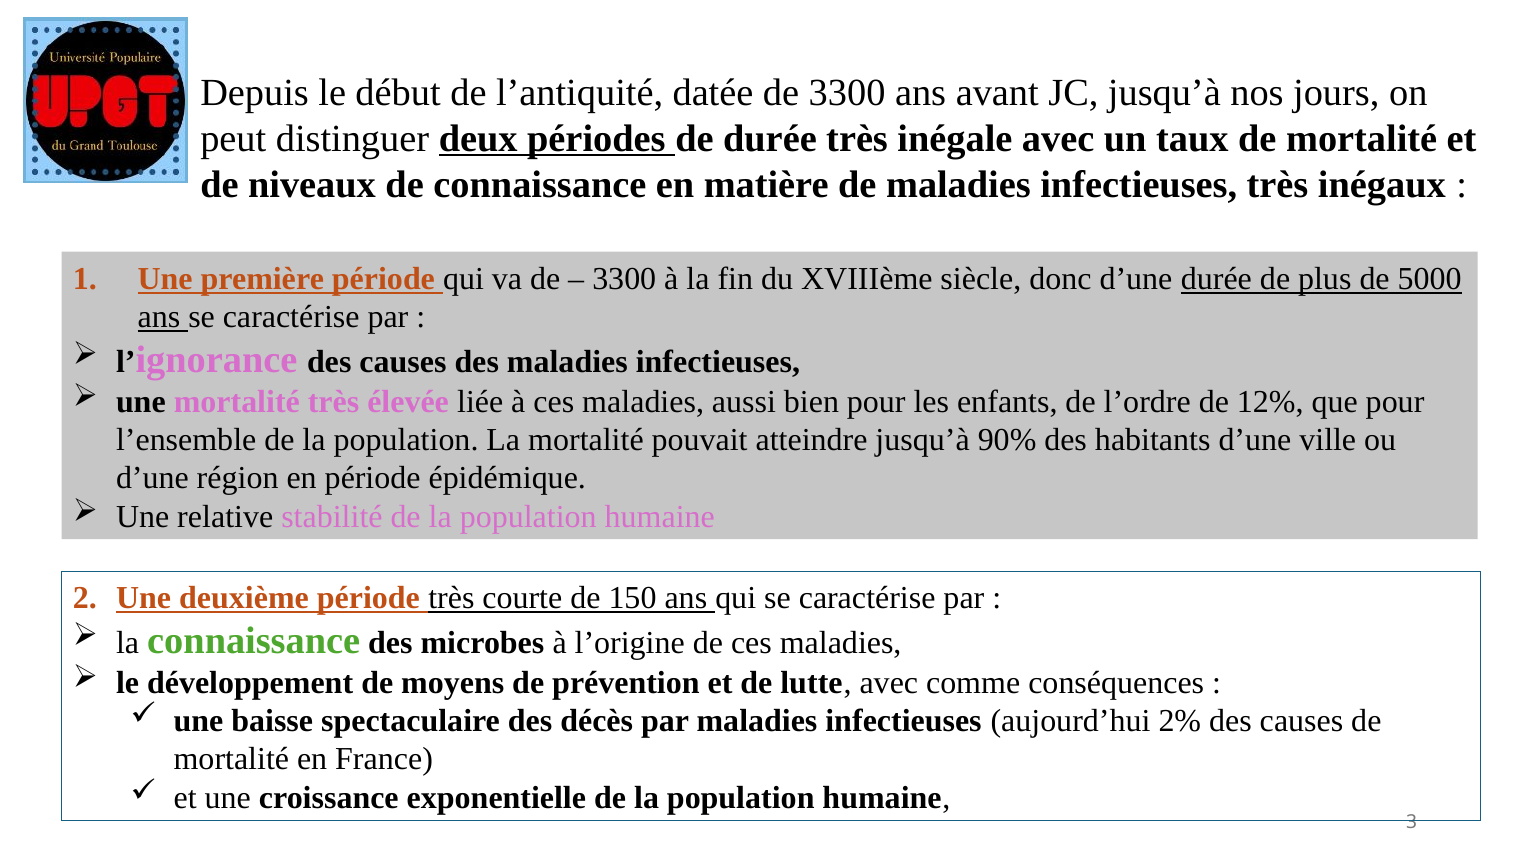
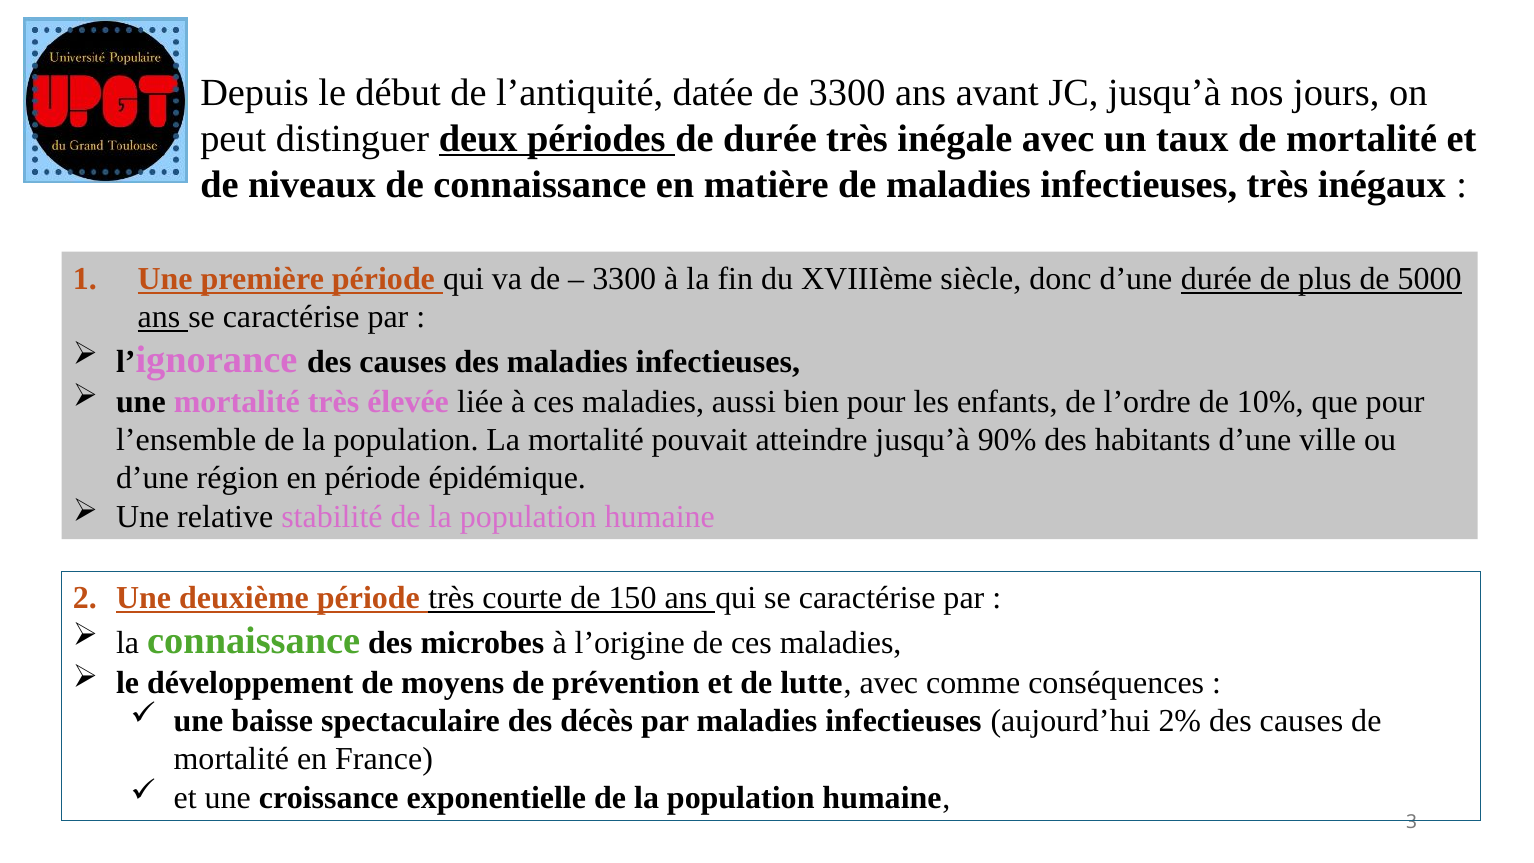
12%: 12% -> 10%
